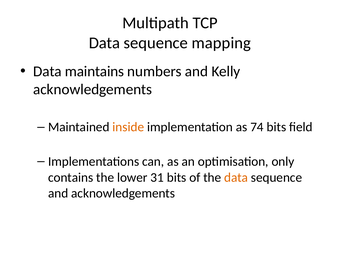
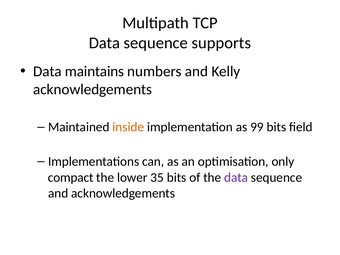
mapping: mapping -> supports
74: 74 -> 99
contains: contains -> compact
31: 31 -> 35
data at (236, 177) colour: orange -> purple
